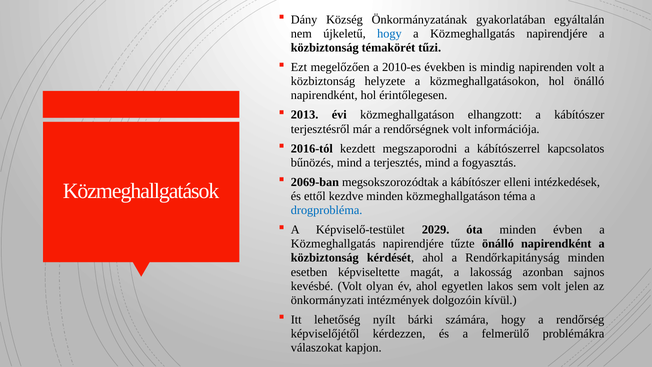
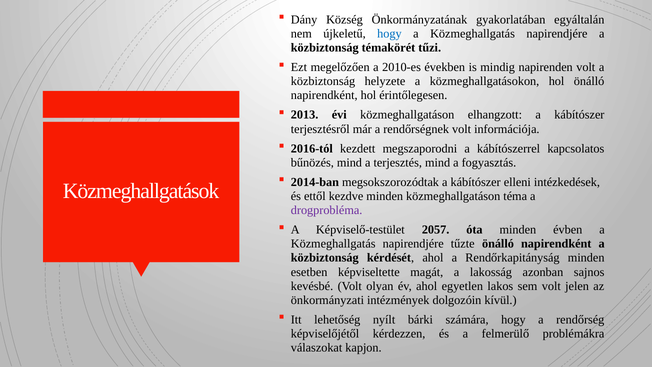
2069-ban: 2069-ban -> 2014-ban
drogprobléma colour: blue -> purple
2029: 2029 -> 2057
